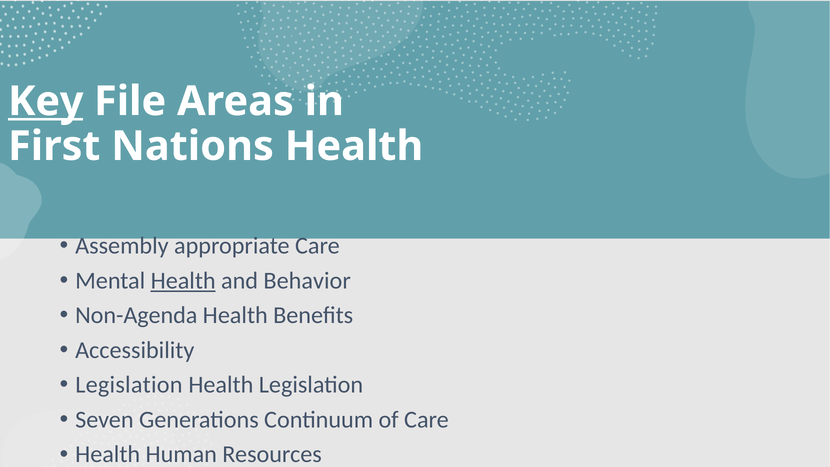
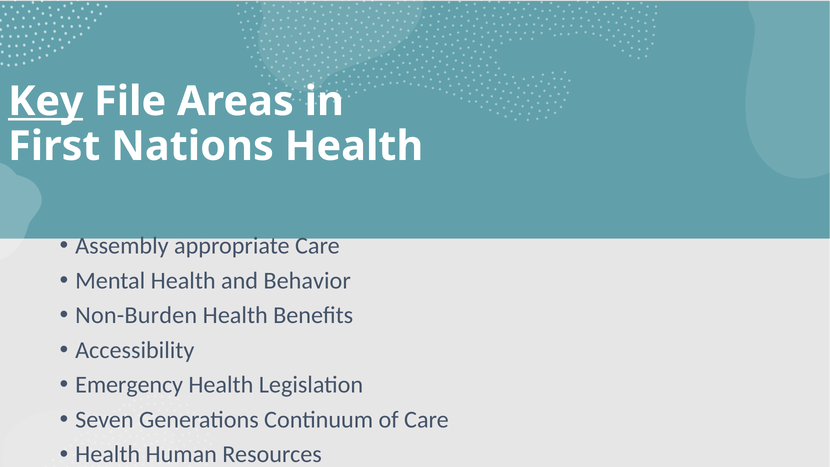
Health at (183, 281) underline: present -> none
Non-Agenda: Non-Agenda -> Non-Burden
Legislation at (129, 385): Legislation -> Emergency
